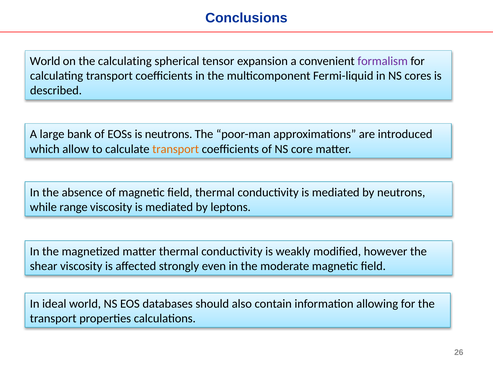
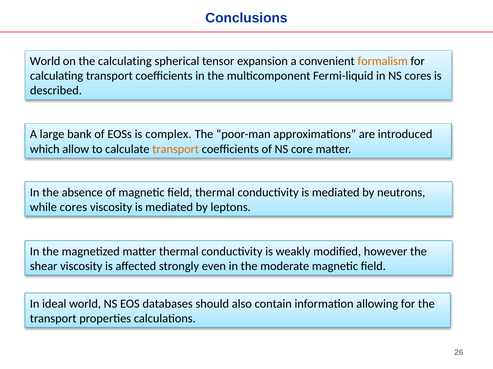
formalism colour: purple -> orange
is neutrons: neutrons -> complex
while range: range -> cores
